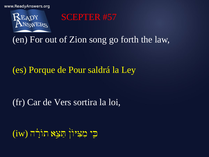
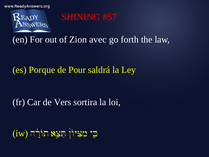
SCEPTER: SCEPTER -> SHINING
song: song -> avec
